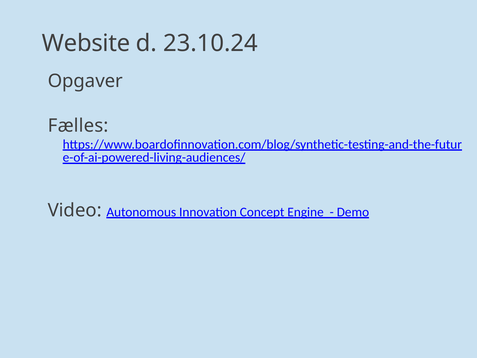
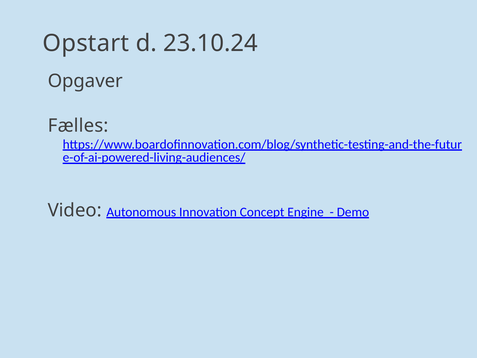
Website: Website -> Opstart
